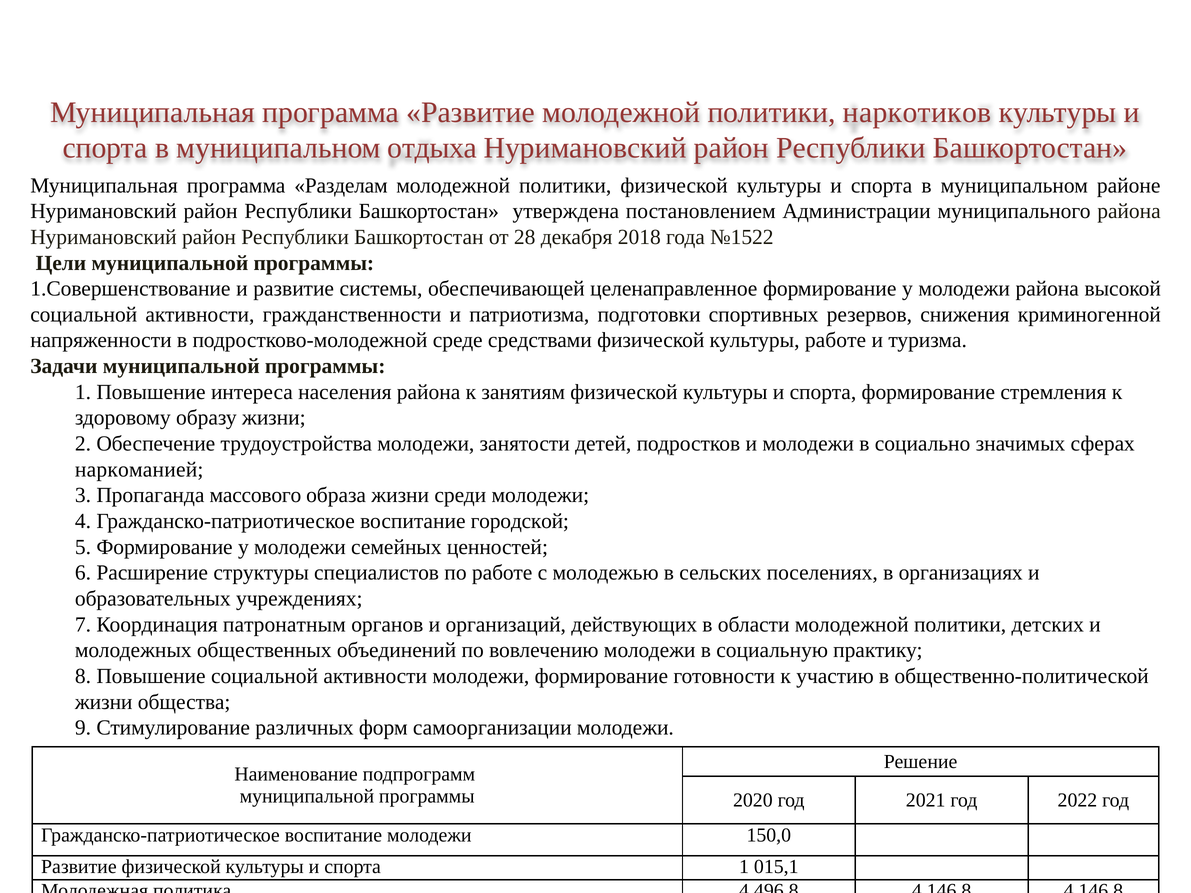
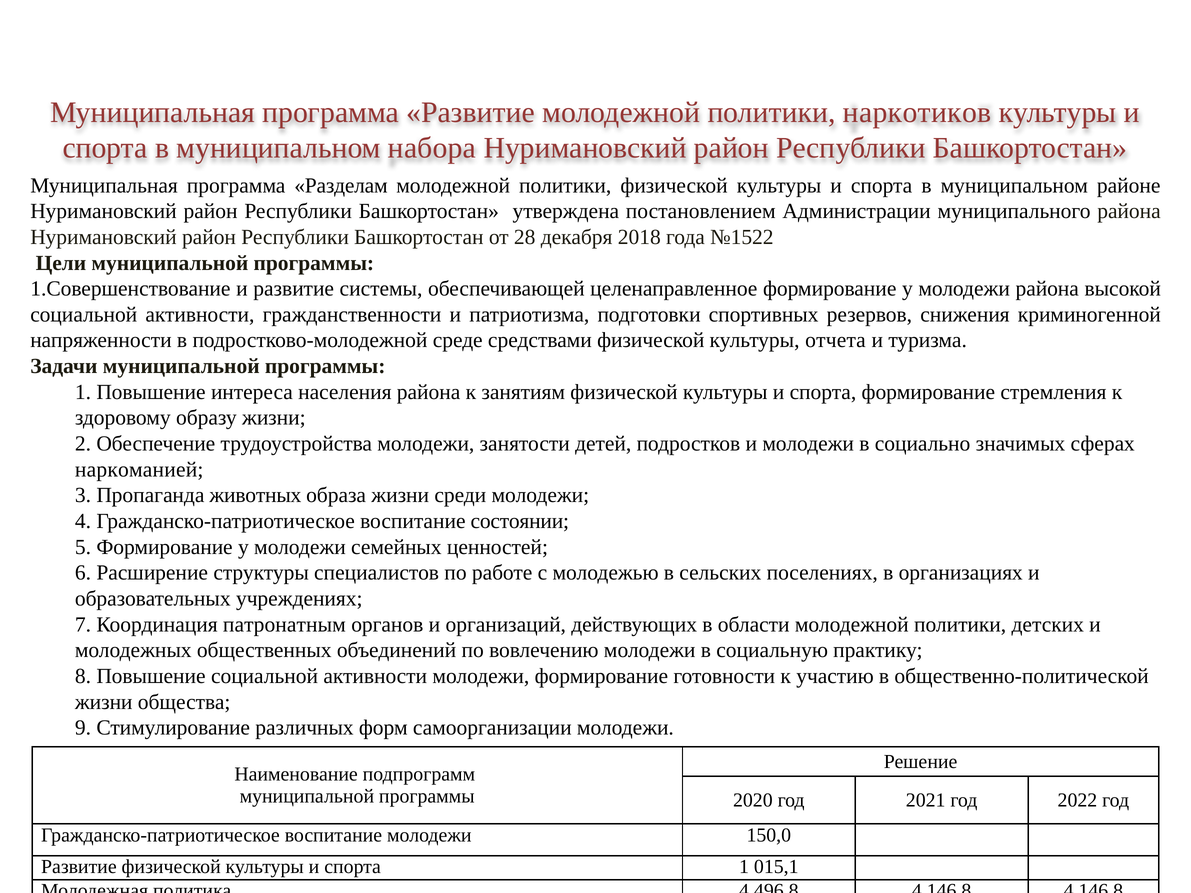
отдыха: отдыха -> набора
культуры работе: работе -> отчета
массового: массового -> животных
городской: городской -> состоянии
